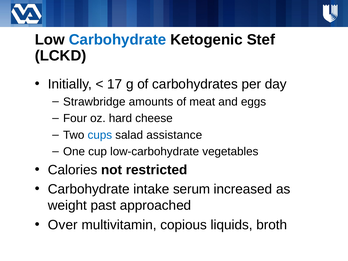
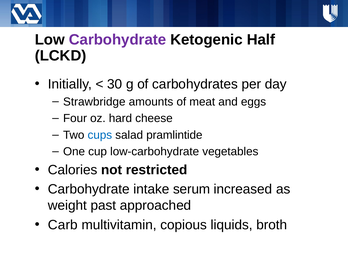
Carbohydrate at (118, 40) colour: blue -> purple
Stef: Stef -> Half
17: 17 -> 30
assistance: assistance -> pramlintide
Over: Over -> Carb
